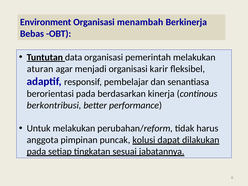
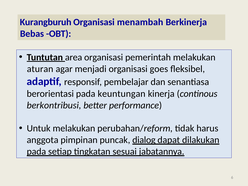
Environment: Environment -> Kurangburuh
data: data -> area
karir: karir -> goes
berdasarkan: berdasarkan -> keuntungan
kolusi: kolusi -> dialog
